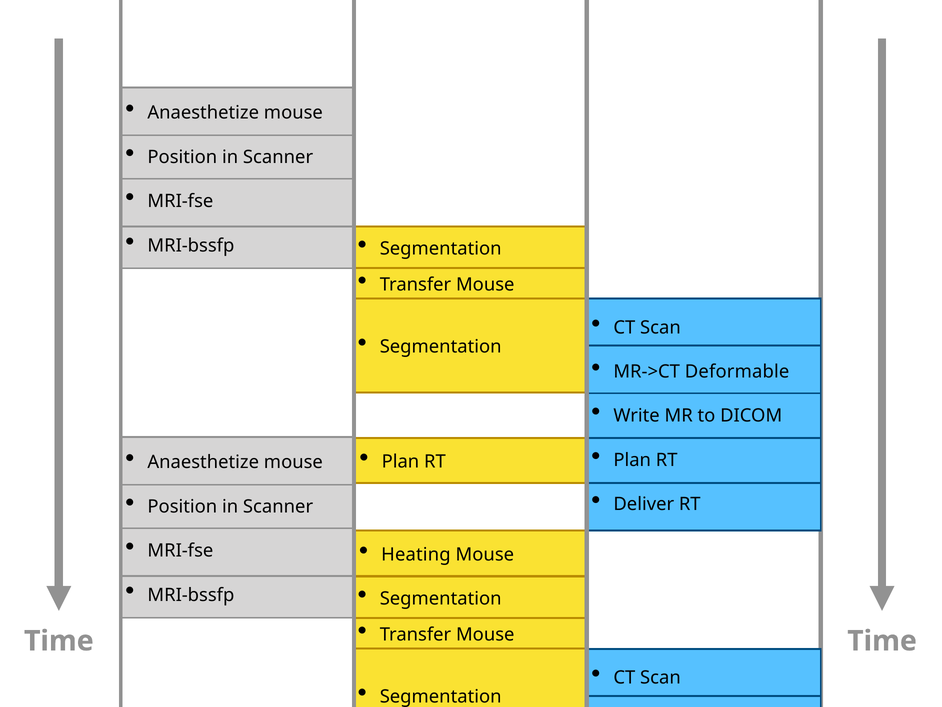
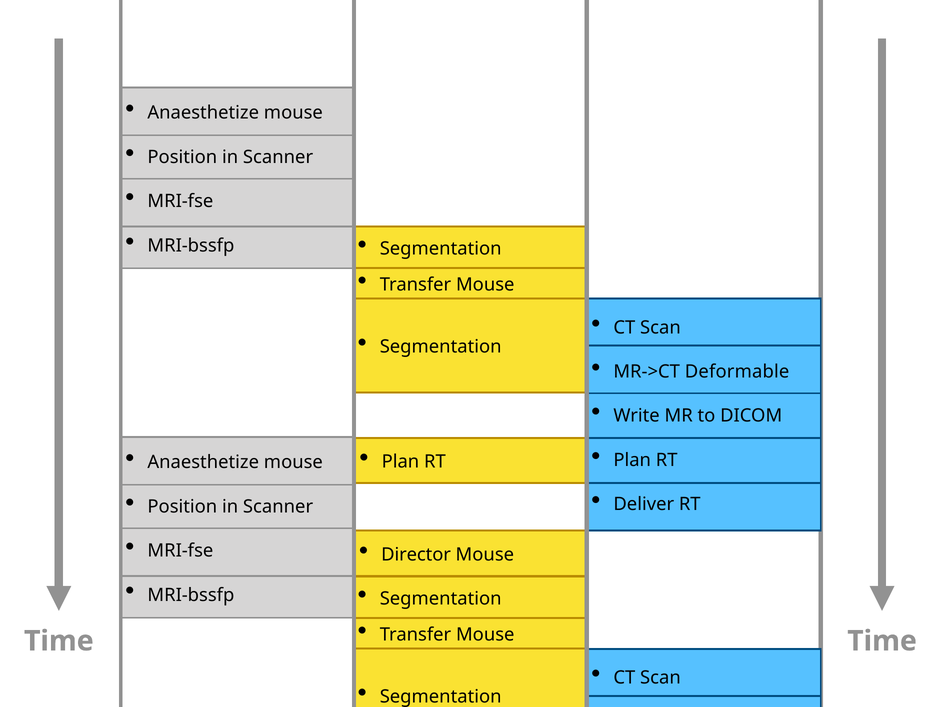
Heating: Heating -> Director
